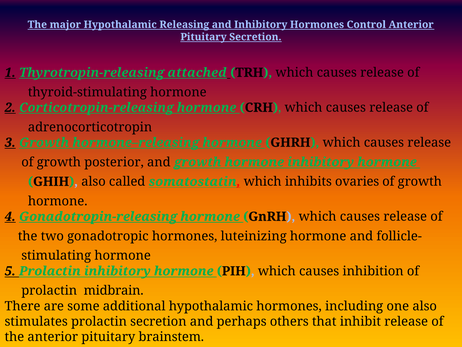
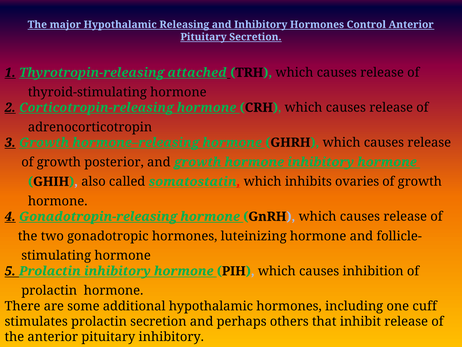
prolactin midbrain: midbrain -> hormone
one also: also -> cuff
pituitary brainstem: brainstem -> inhibitory
